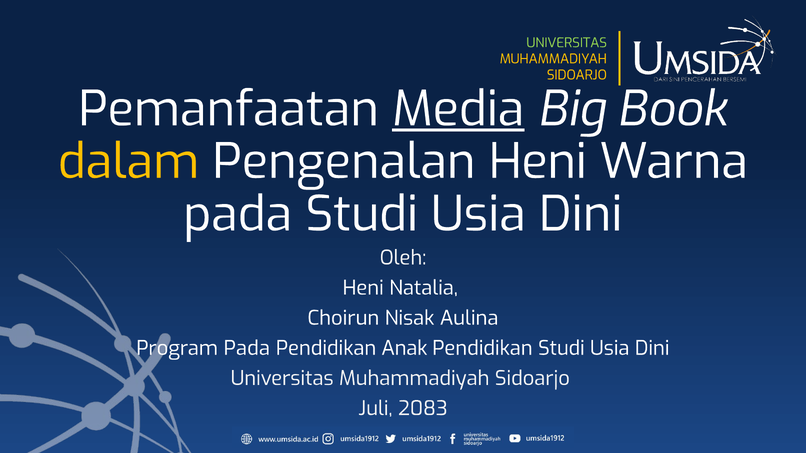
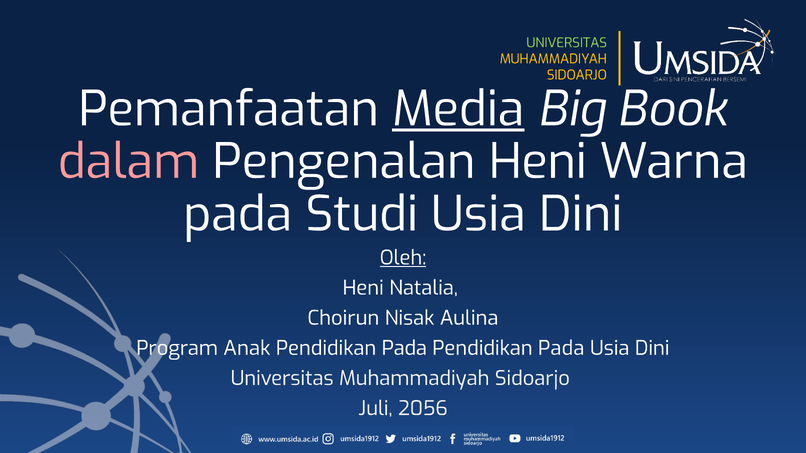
dalam colour: yellow -> pink
Oleh underline: none -> present
Program Pada: Pada -> Anak
Anak at (404, 348): Anak -> Pada
Studi at (561, 348): Studi -> Pada
2083: 2083 -> 2056
